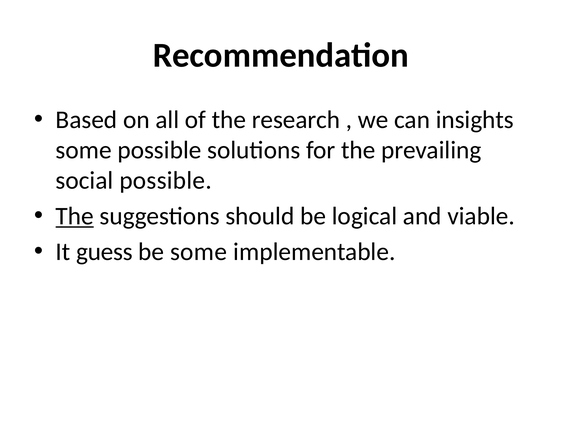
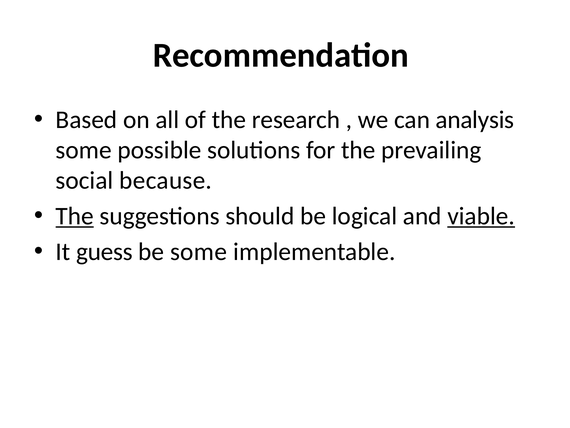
insights: insights -> analysis
social possible: possible -> because
viable underline: none -> present
